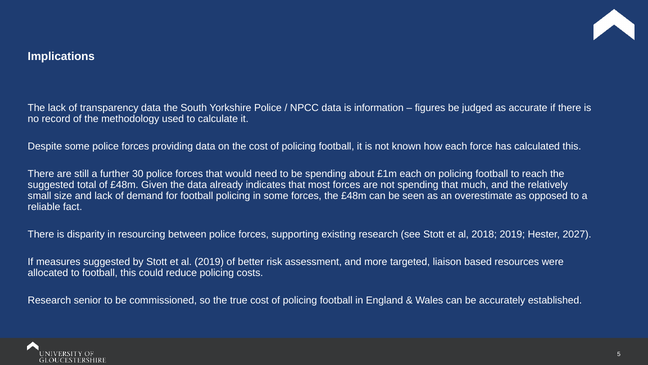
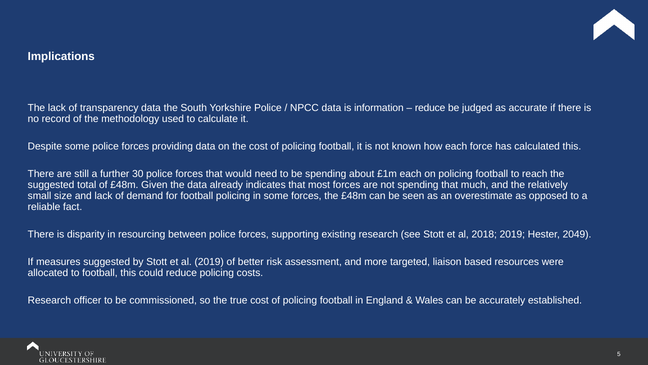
figures at (430, 108): figures -> reduce
2027: 2027 -> 2049
senior: senior -> officer
